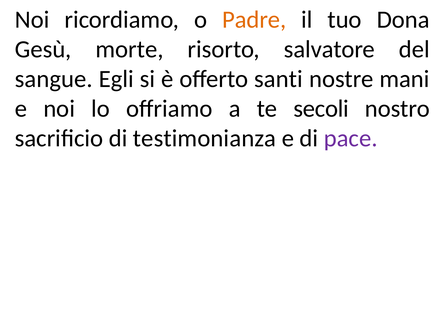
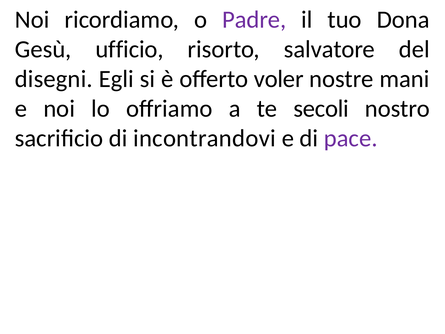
Padre colour: orange -> purple
morte: morte -> ufficio
sangue: sangue -> disegni
santi: santi -> voler
testimonianza: testimonianza -> incontrandovi
